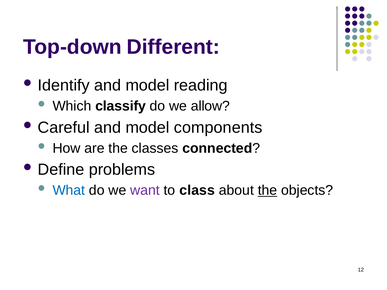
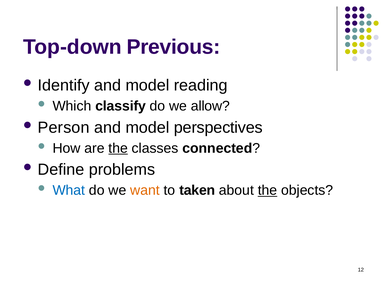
Different: Different -> Previous
Careful: Careful -> Person
components: components -> perspectives
the at (118, 148) underline: none -> present
want colour: purple -> orange
class: class -> taken
